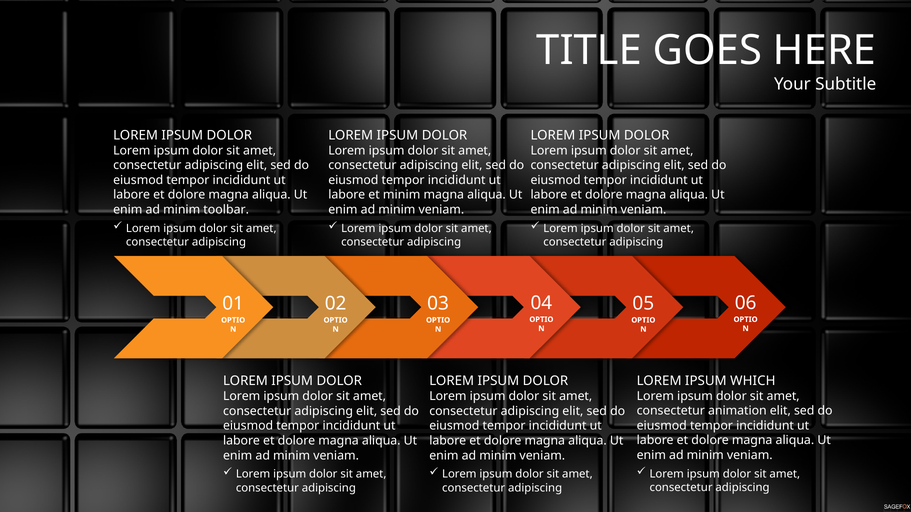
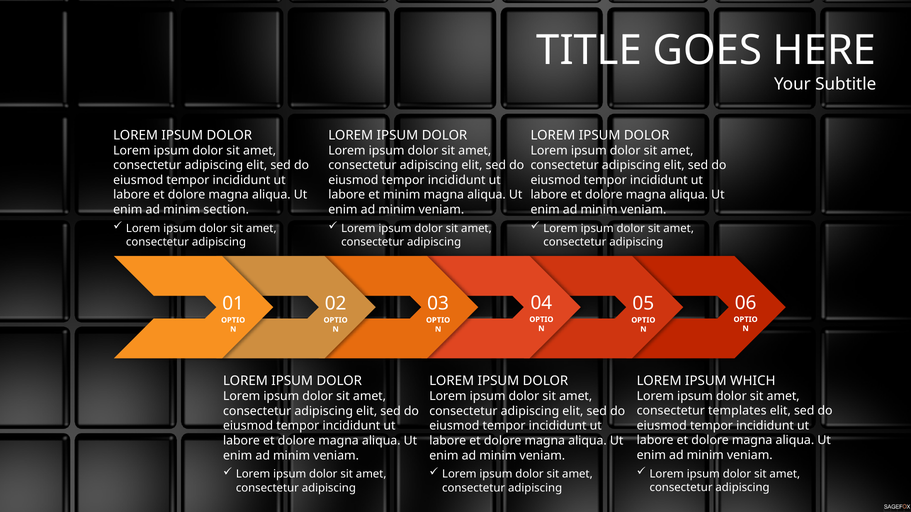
toolbar: toolbar -> section
animation: animation -> templates
